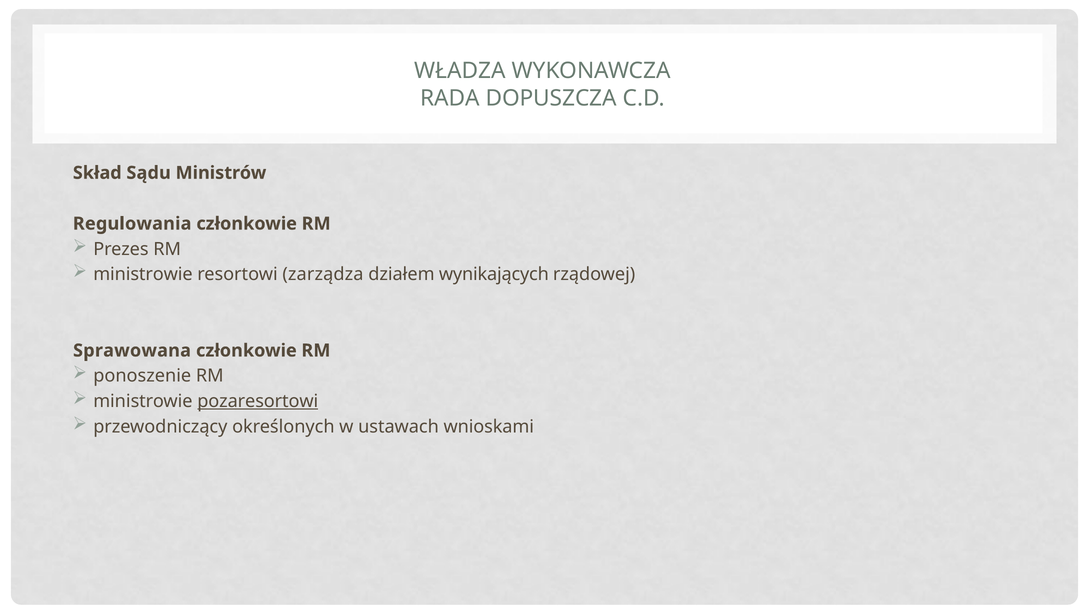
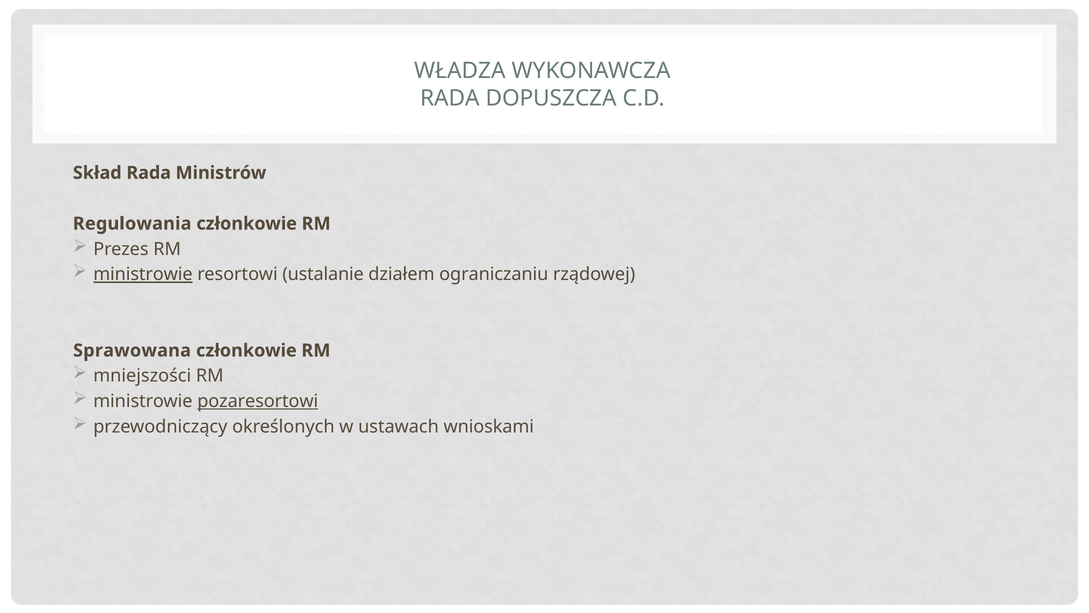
Skład Sądu: Sądu -> Rada
ministrowie at (143, 274) underline: none -> present
zarządza: zarządza -> ustalanie
wynikających: wynikających -> ograniczaniu
ponoszenie: ponoszenie -> mniejszości
